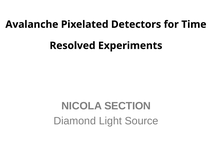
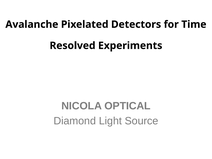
SECTION: SECTION -> OPTICAL
